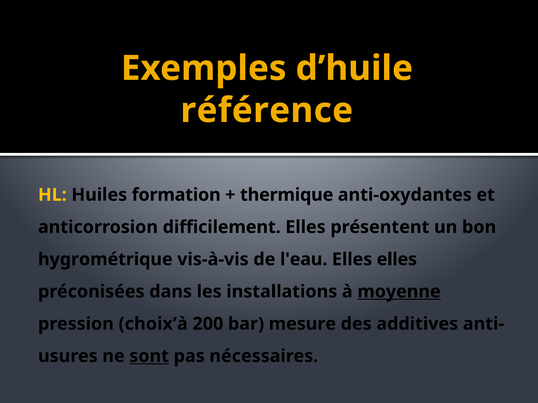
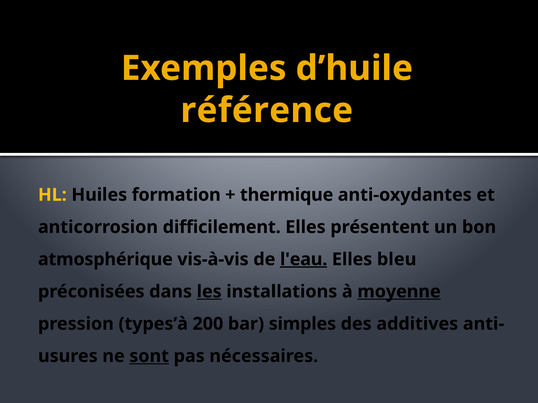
hygrométrique: hygrométrique -> atmosphérique
l'eau underline: none -> present
Elles elles: elles -> bleu
les underline: none -> present
choix’à: choix’à -> types’à
mesure: mesure -> simples
